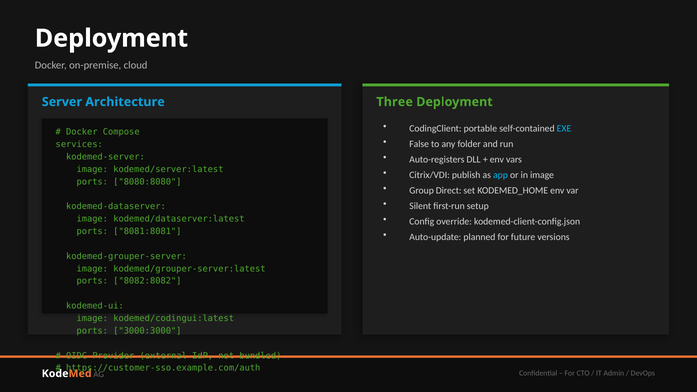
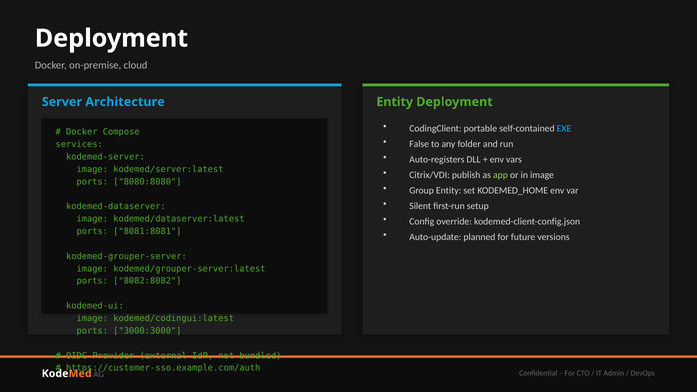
Three at (395, 102): Three -> Entity
app colour: light blue -> light green
Group Direct: Direct -> Entity
